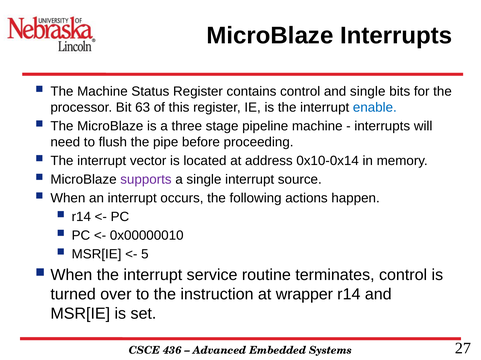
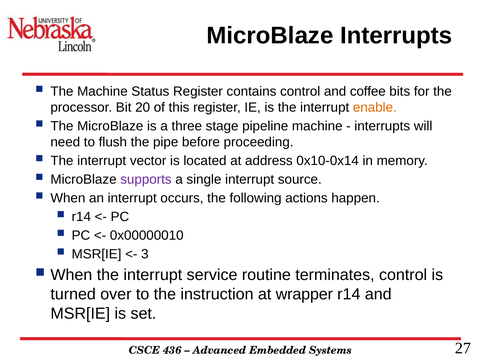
and single: single -> coffee
63: 63 -> 20
enable colour: blue -> orange
5: 5 -> 3
